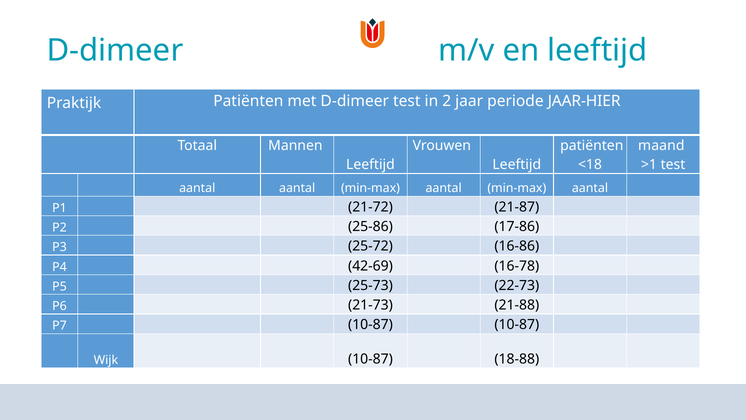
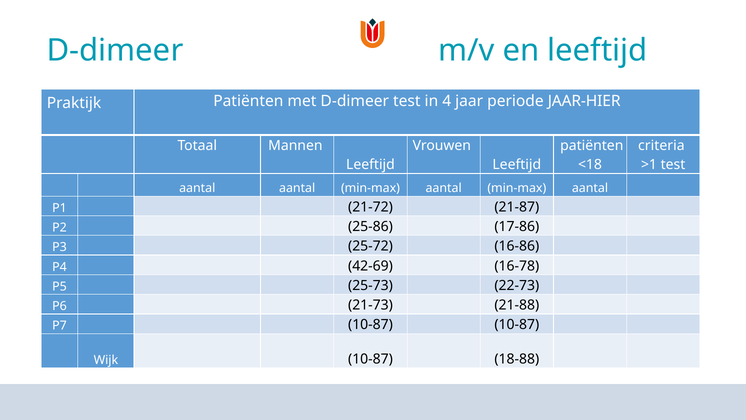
2: 2 -> 4
maand: maand -> criteria
